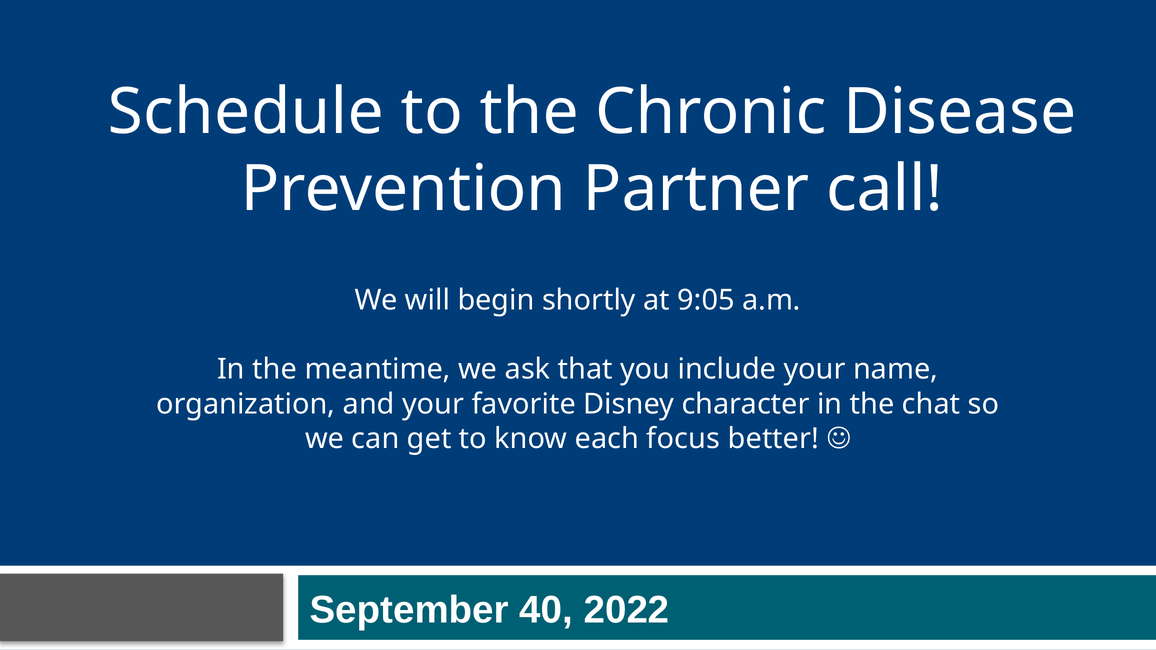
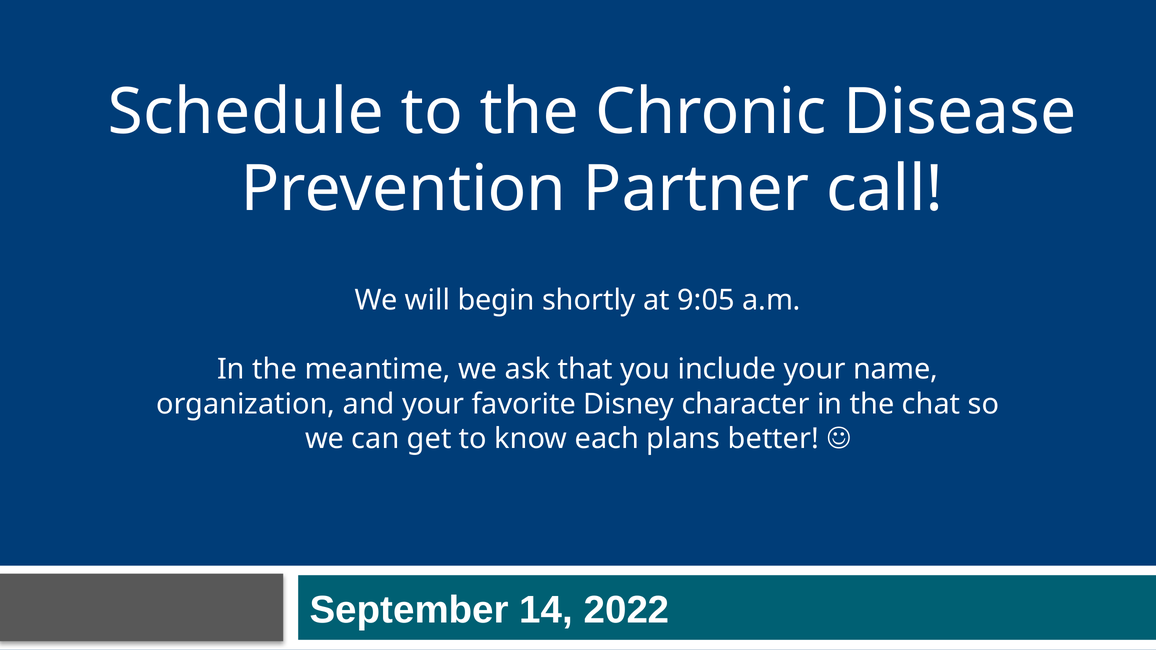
focus: focus -> plans
40: 40 -> 14
